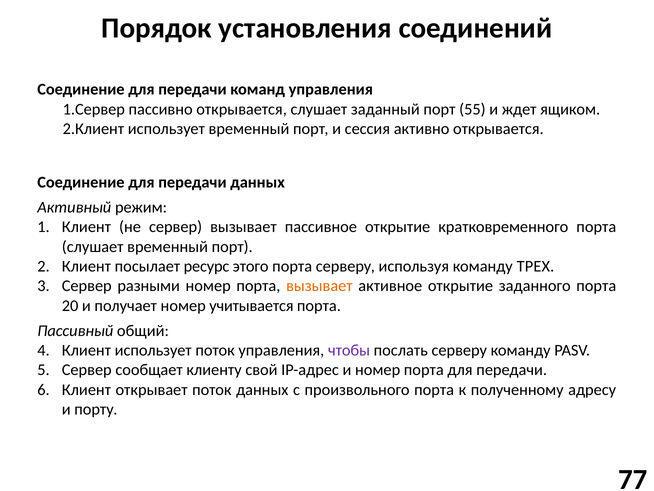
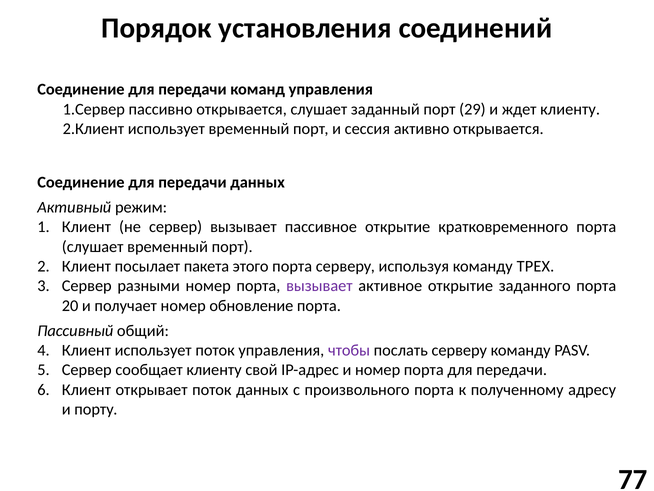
55: 55 -> 29
ждет ящиком: ящиком -> клиенту
ресурс: ресурс -> пакета
вызывает at (319, 286) colour: orange -> purple
учитывается: учитывается -> обновление
